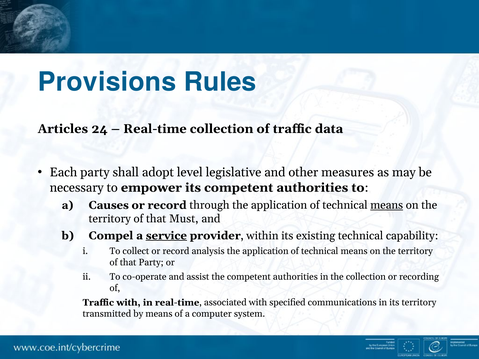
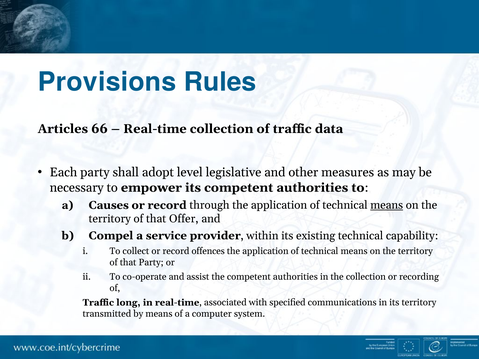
24: 24 -> 66
Must: Must -> Offer
service underline: present -> none
analysis: analysis -> offences
Traffic with: with -> long
